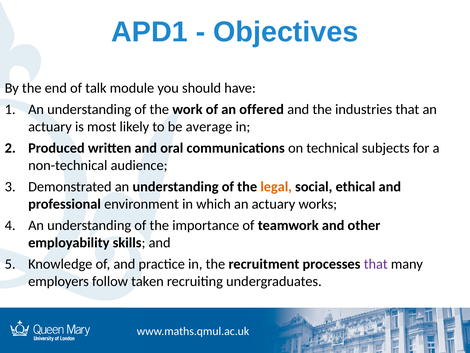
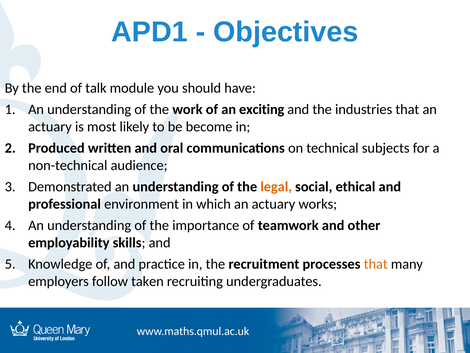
offered: offered -> exciting
average: average -> become
that at (376, 264) colour: purple -> orange
